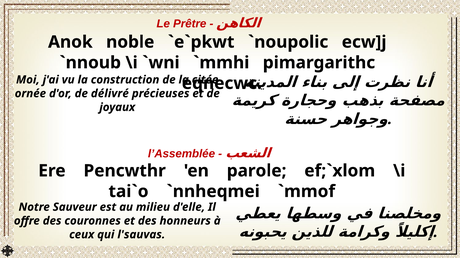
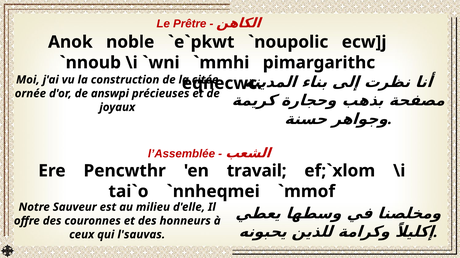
délivré: délivré -> answpi
parole: parole -> travail
